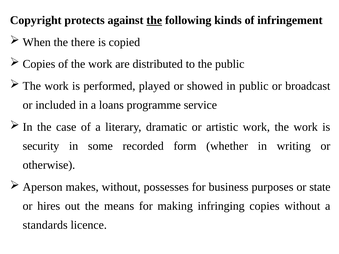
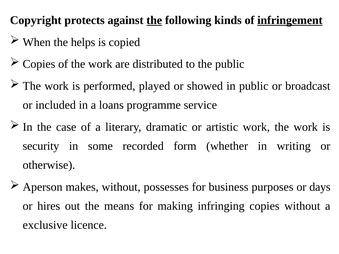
infringement underline: none -> present
there: there -> helps
state: state -> days
standards: standards -> exclusive
